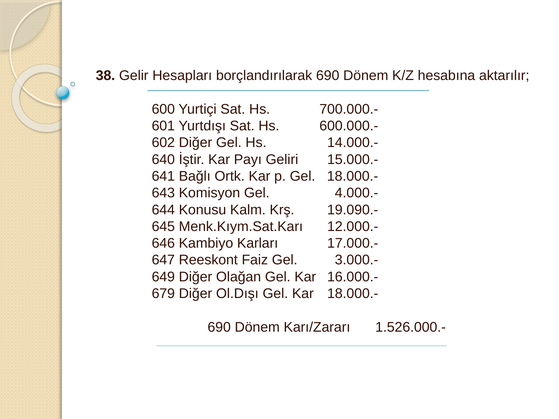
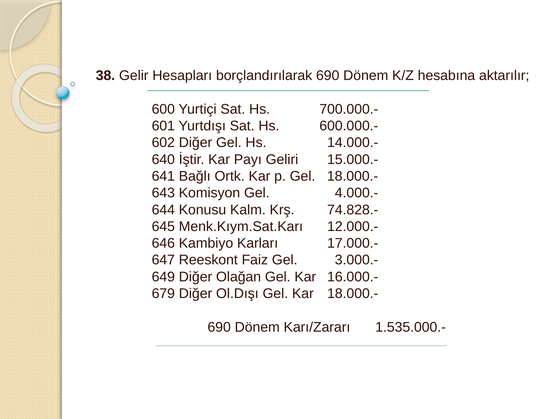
19.090.-: 19.090.- -> 74.828.-
1.526.000.-: 1.526.000.- -> 1.535.000.-
